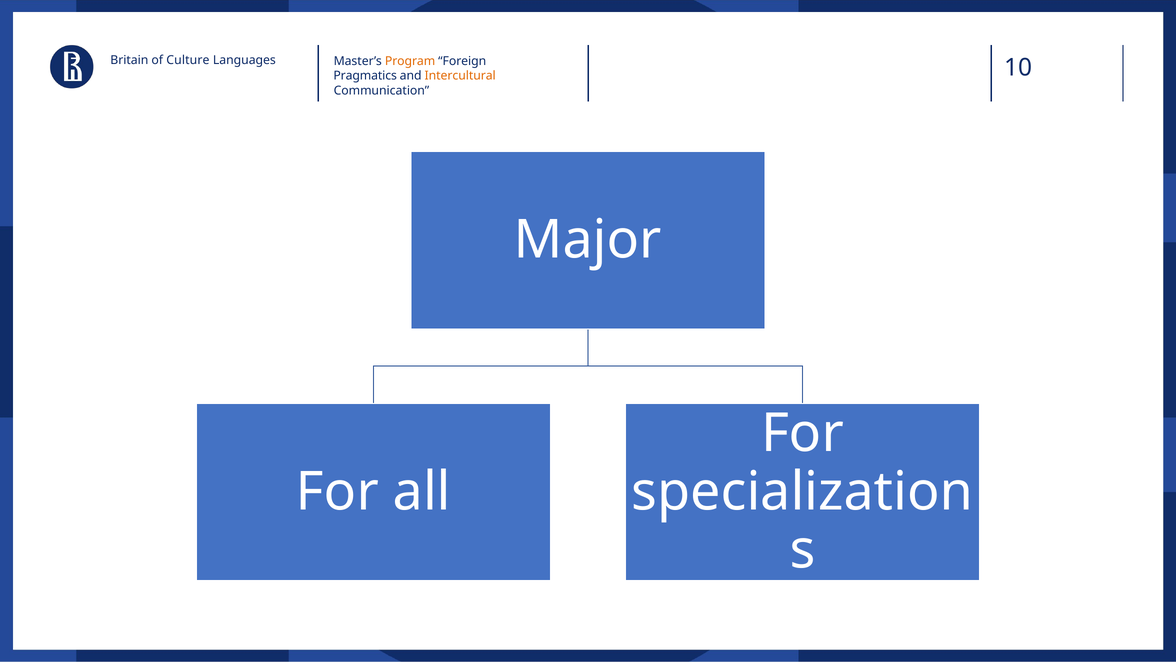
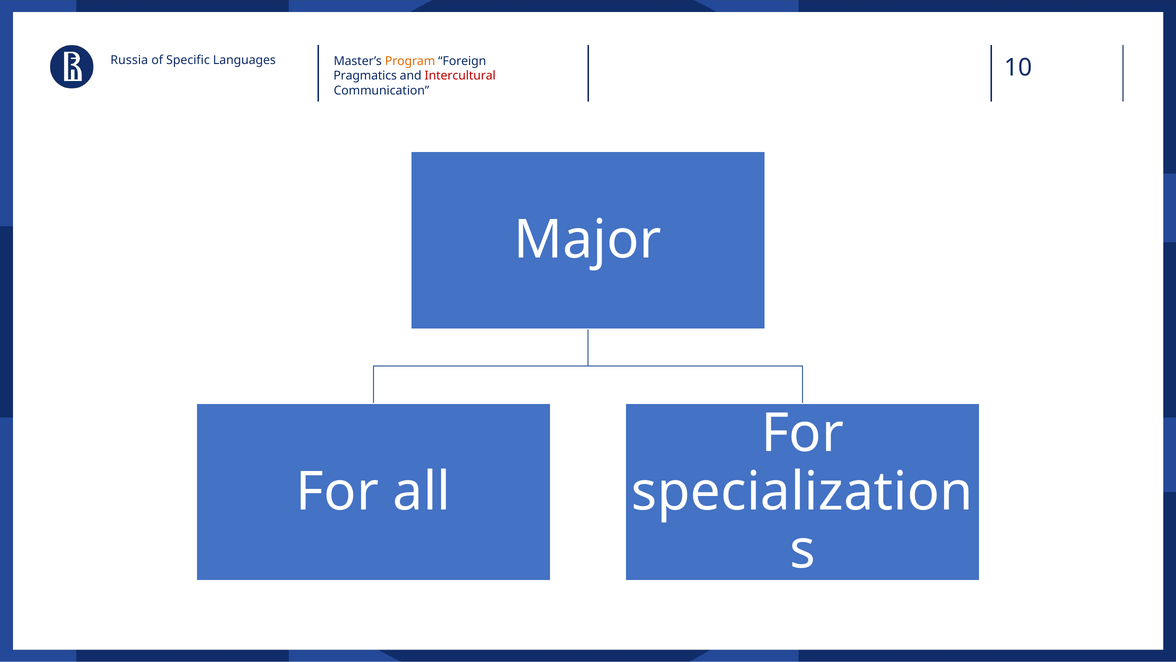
Britain: Britain -> Russia
Culture: Culture -> Specific
Intercultural colour: orange -> red
